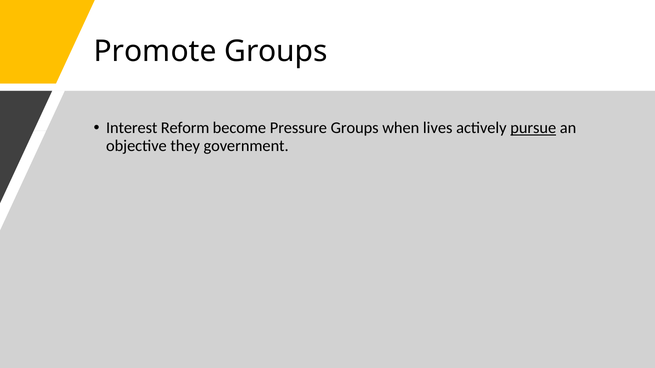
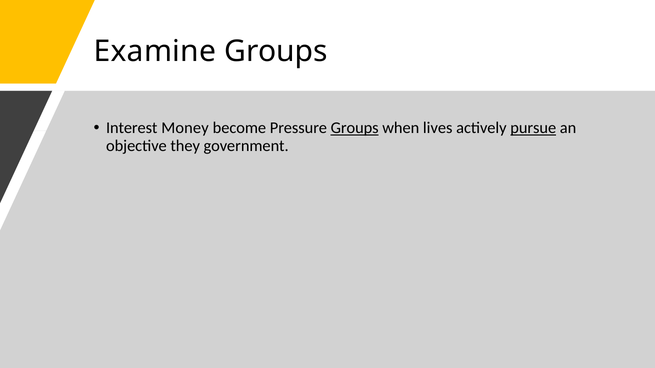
Promote: Promote -> Examine
Reform: Reform -> Money
Groups at (355, 128) underline: none -> present
